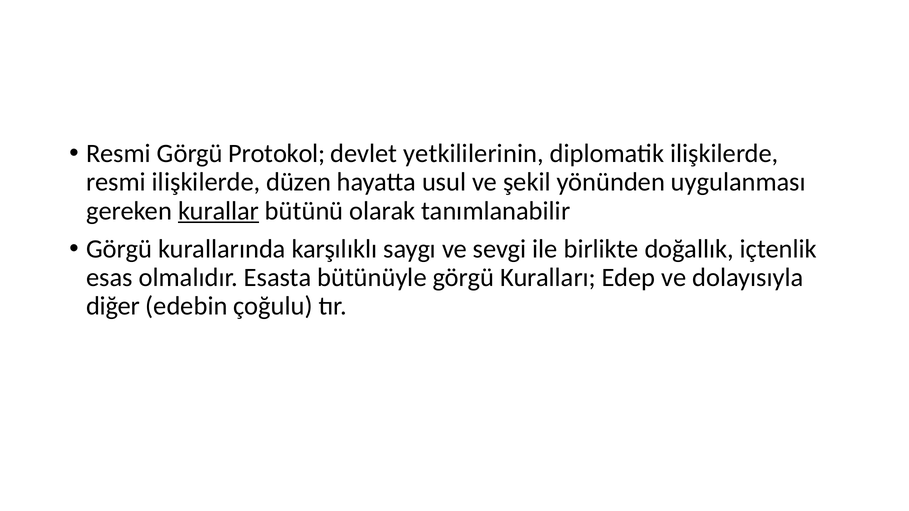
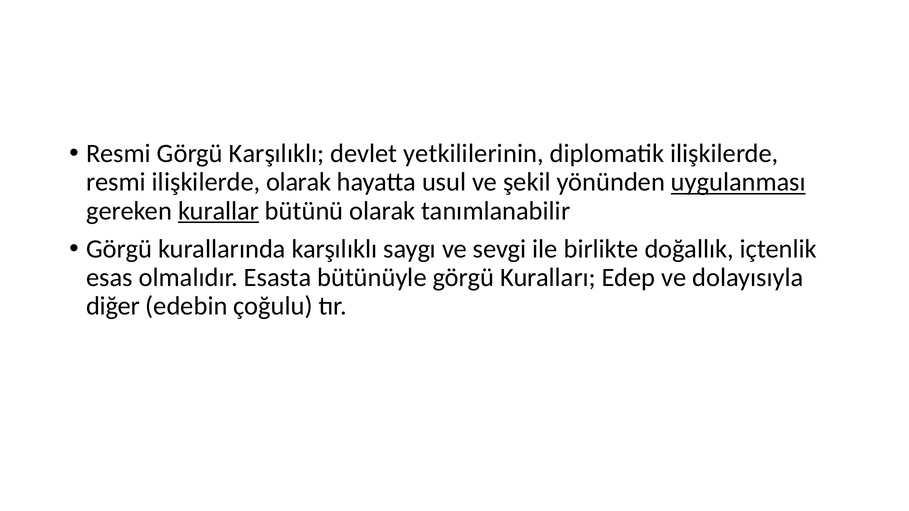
Görgü Protokol: Protokol -> Karşılıklı
ilişkilerde düzen: düzen -> olarak
uygulanması underline: none -> present
